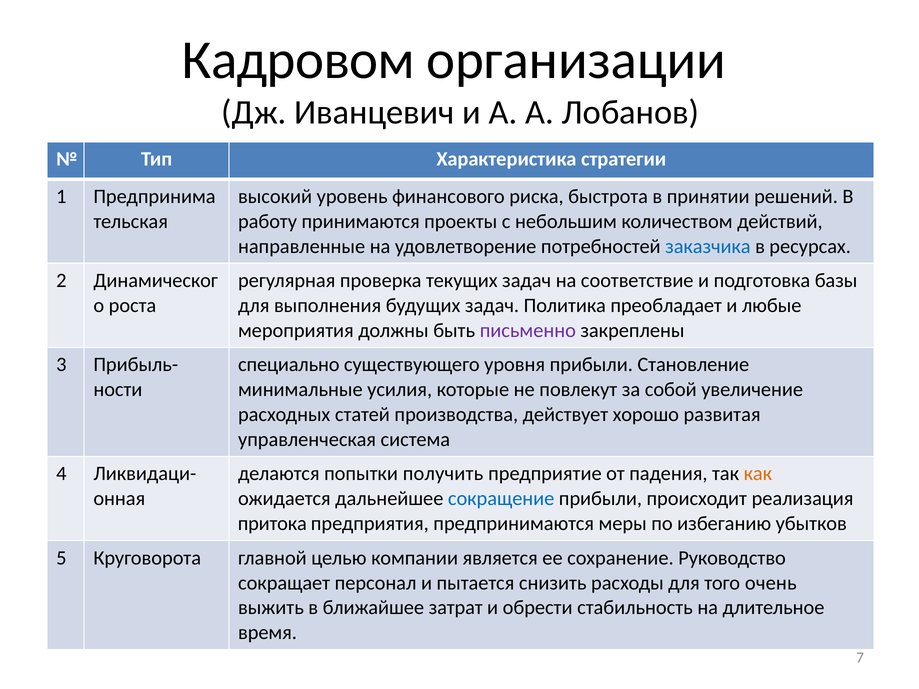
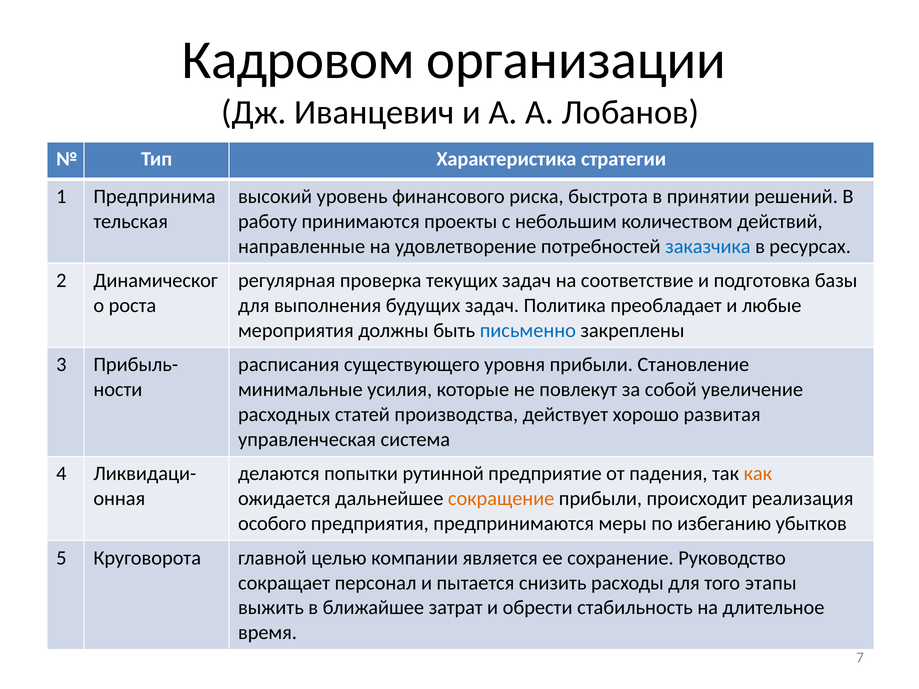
письменно colour: purple -> blue
специально: специально -> расписания
получить: получить -> рутинной
сокращение colour: blue -> orange
притока: притока -> особого
очень: очень -> этапы
